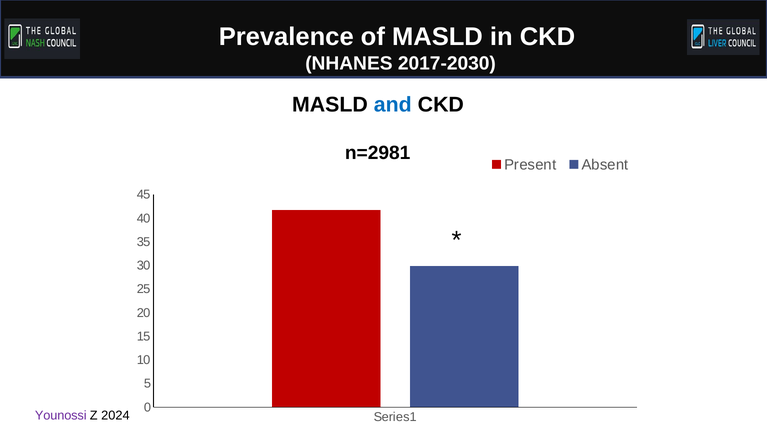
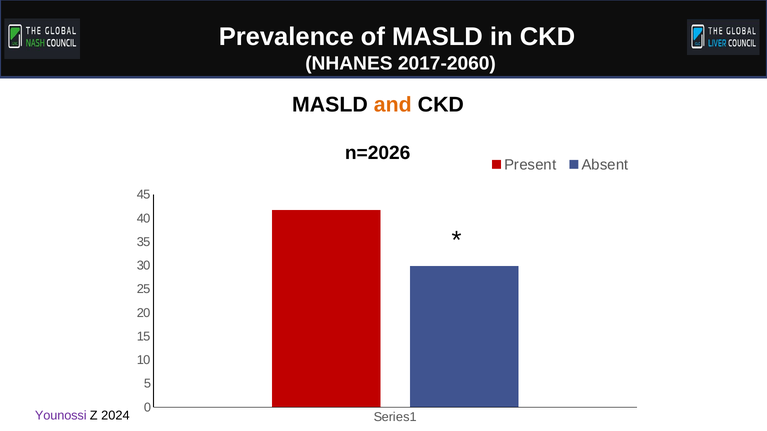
2017-2030: 2017-2030 -> 2017-2060
and colour: blue -> orange
n=2981: n=2981 -> n=2026
